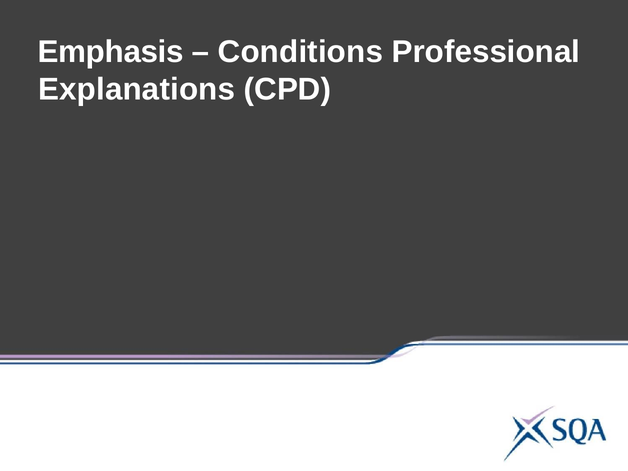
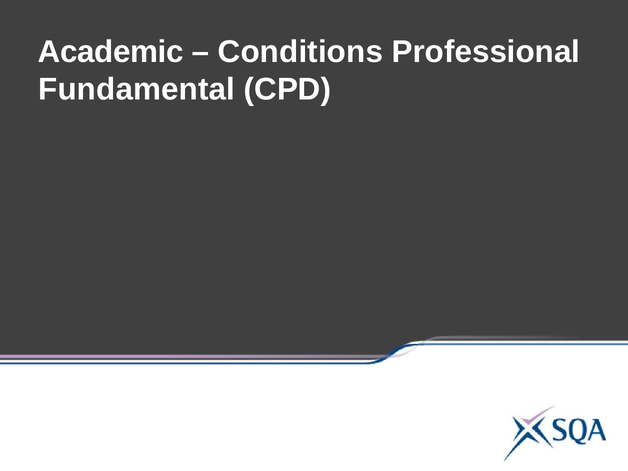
Emphasis: Emphasis -> Academic
Explanations: Explanations -> Fundamental
